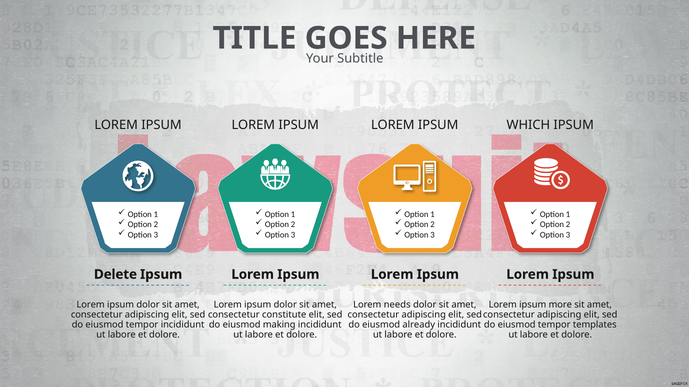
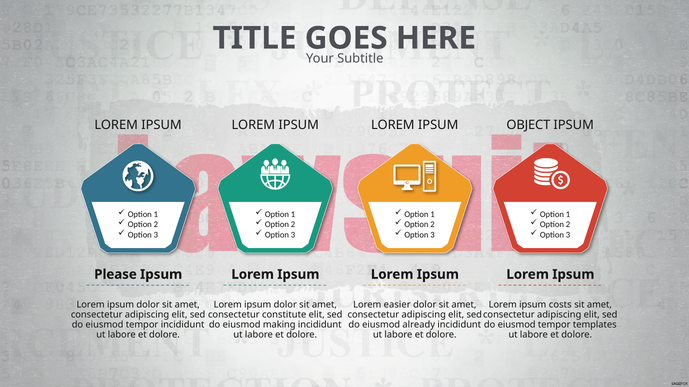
WHICH: WHICH -> OBJECT
Delete: Delete -> Please
needs: needs -> easier
more: more -> costs
